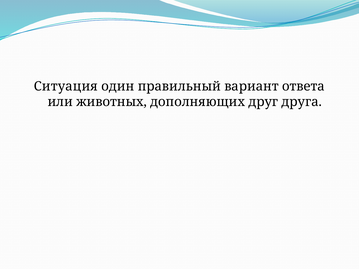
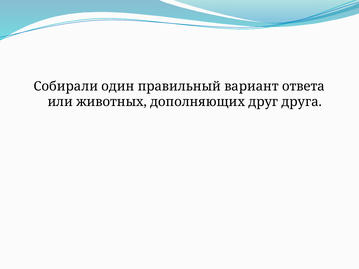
Ситуация: Ситуация -> Собирали
